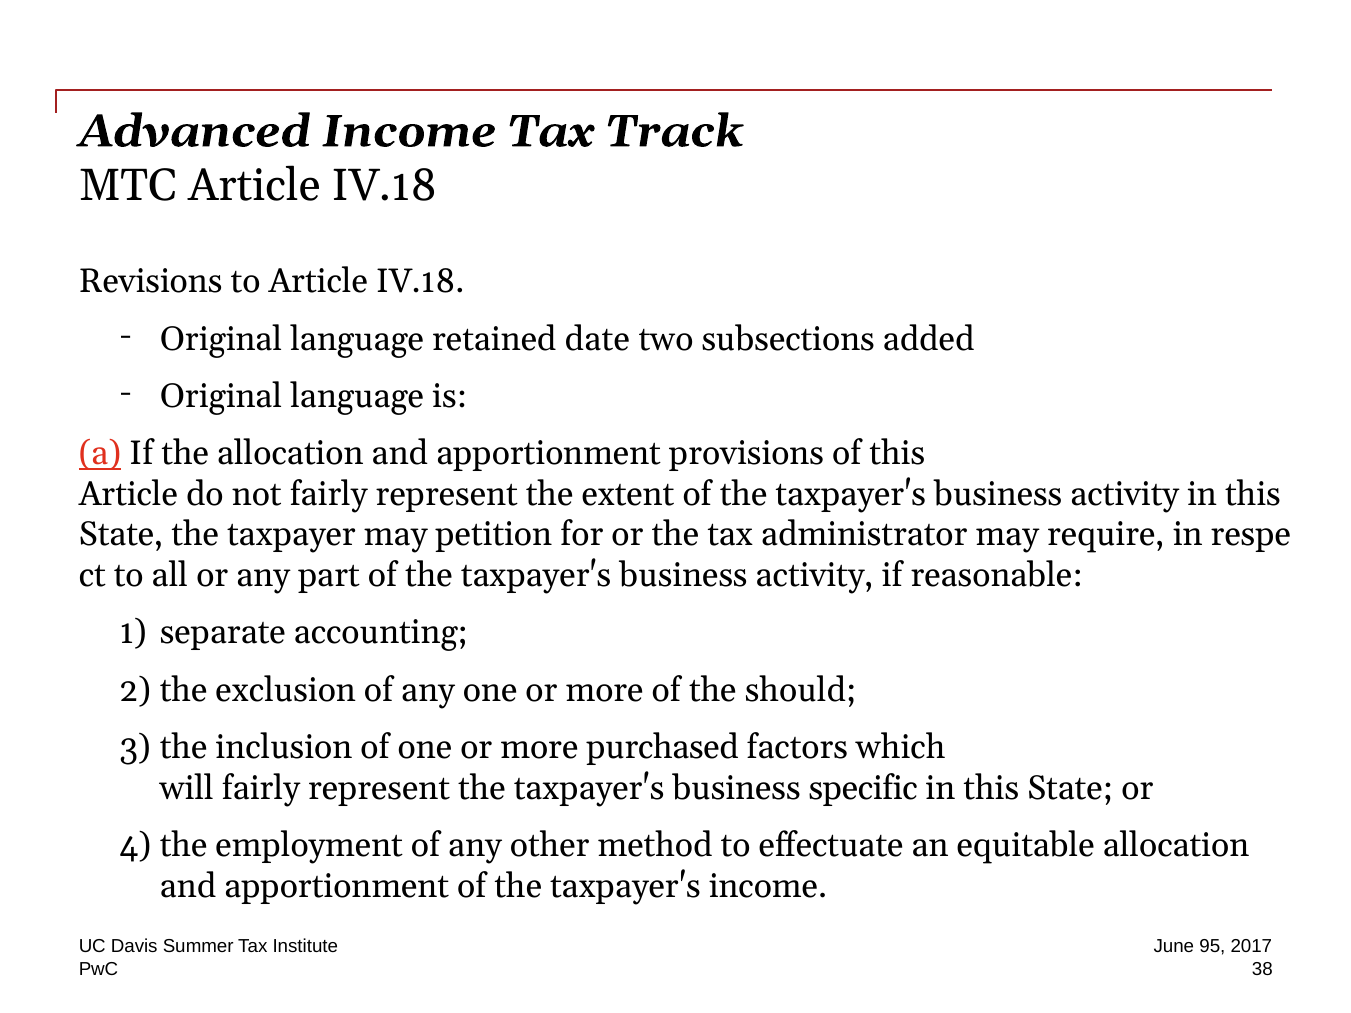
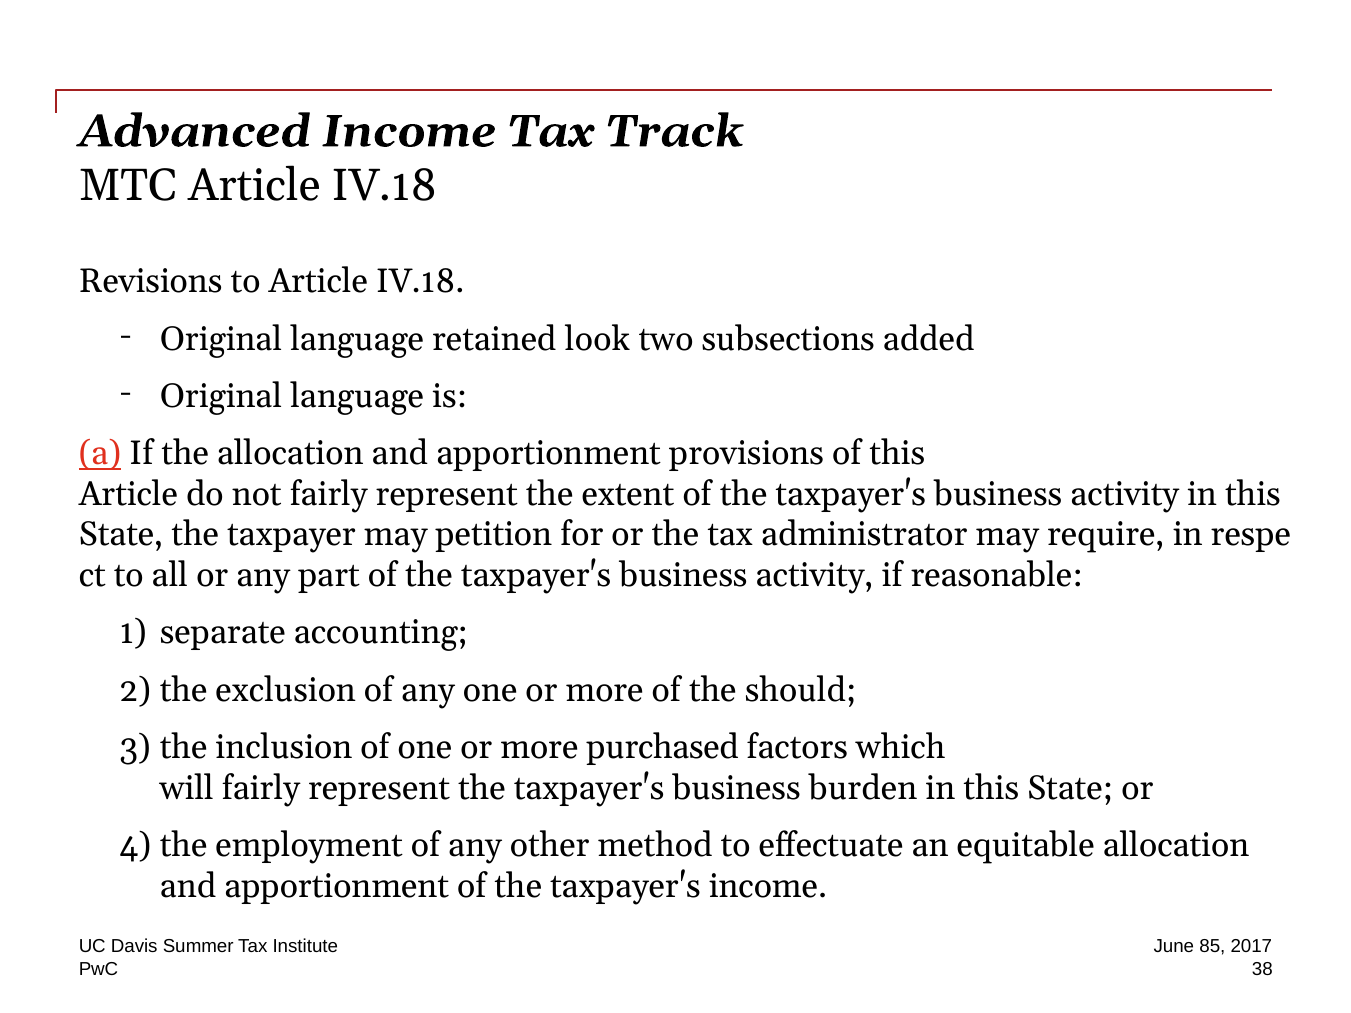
date: date -> look
specific: specific -> burden
95: 95 -> 85
